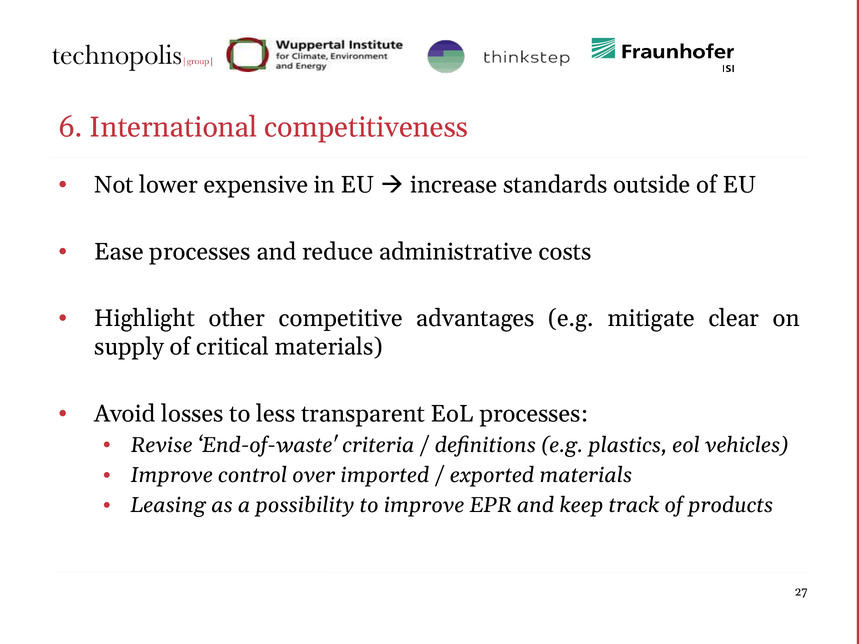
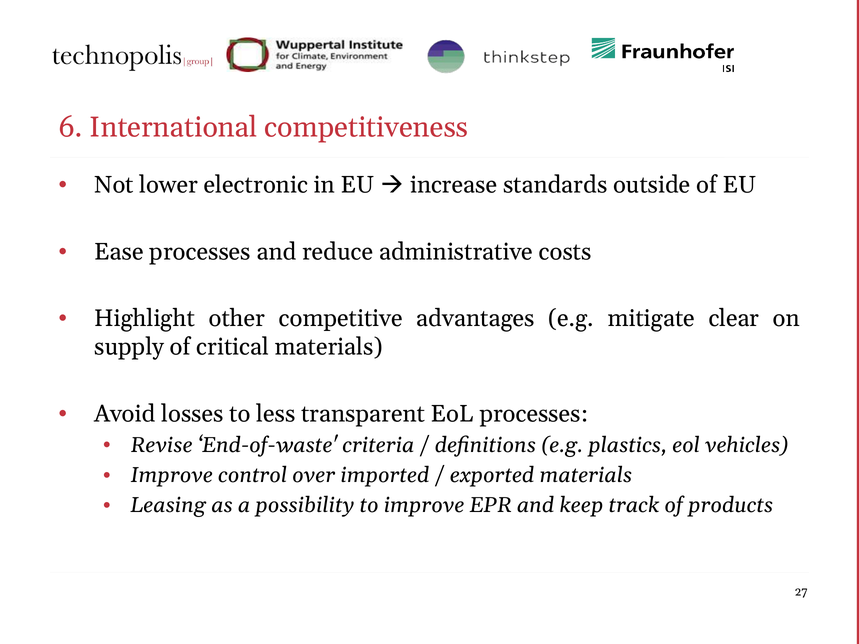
expensive: expensive -> electronic
